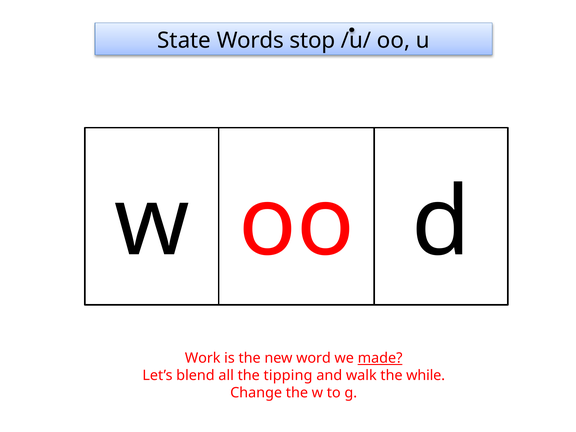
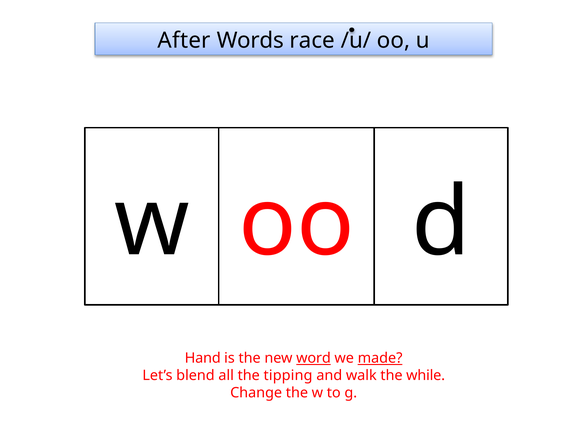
State: State -> After
stop: stop -> race
Work: Work -> Hand
word underline: none -> present
